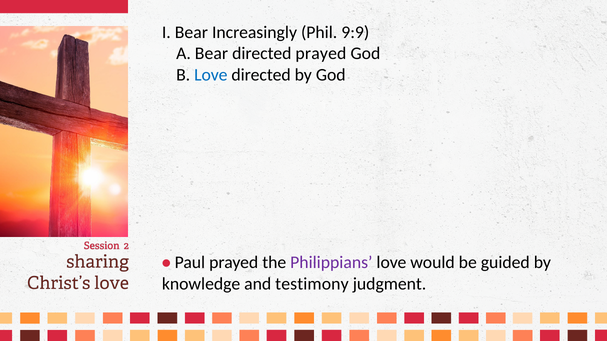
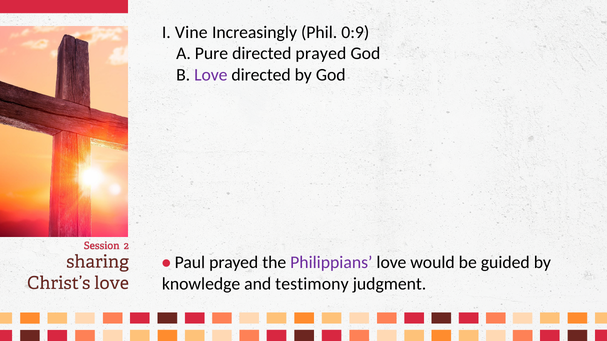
I Bear: Bear -> Vine
9:9: 9:9 -> 0:9
A Bear: Bear -> Pure
Love at (211, 75) colour: blue -> purple
